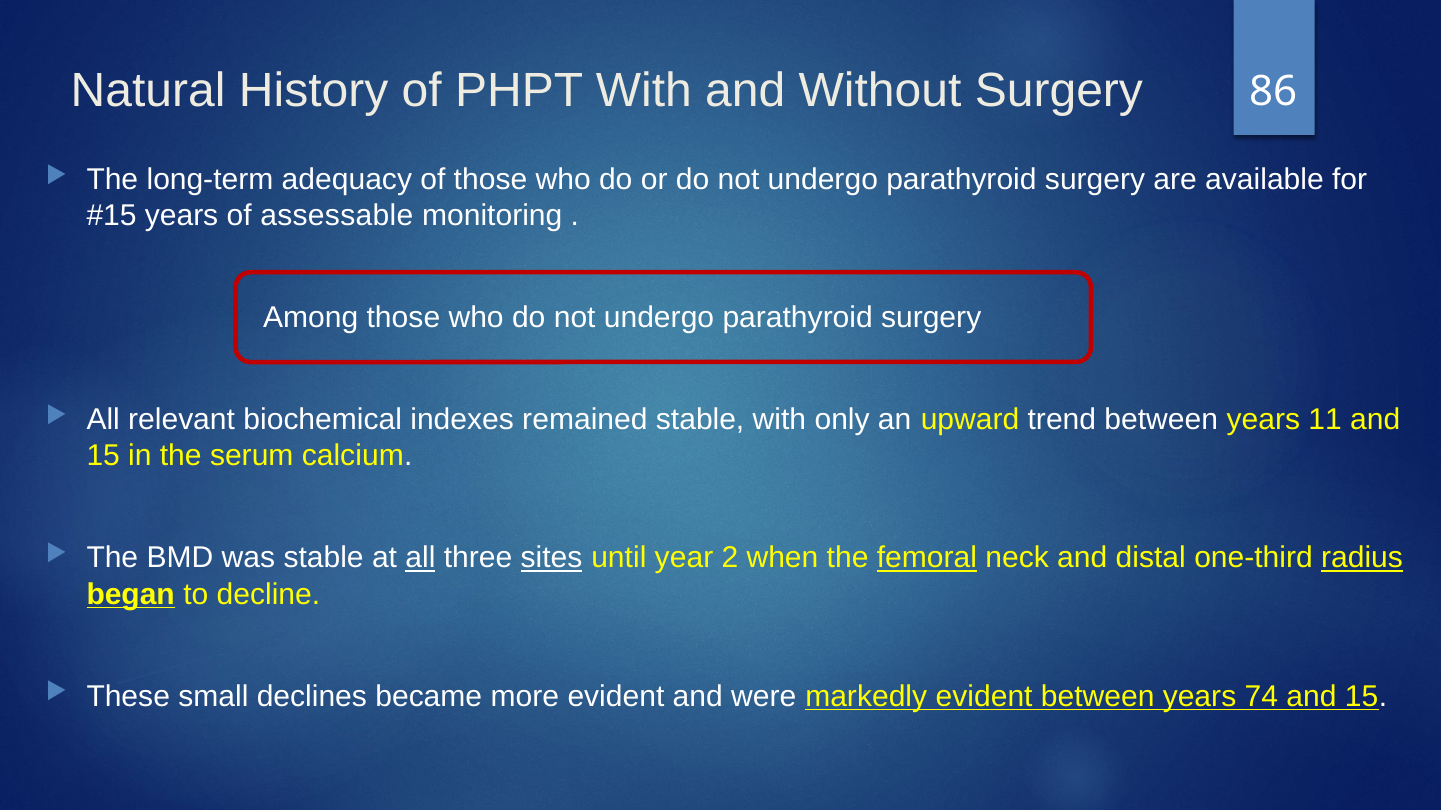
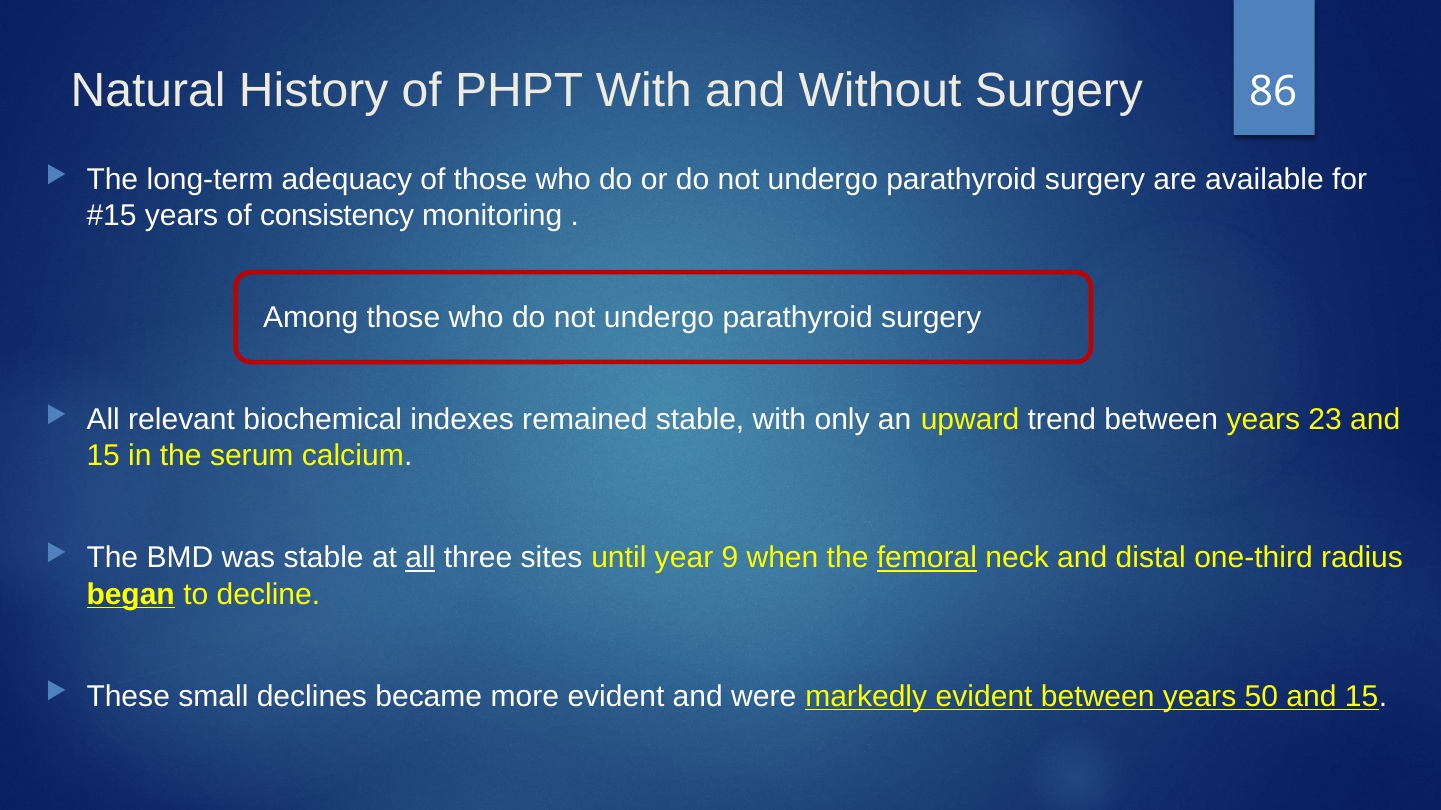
assessable: assessable -> consistency
11: 11 -> 23
sites underline: present -> none
2: 2 -> 9
radius underline: present -> none
74: 74 -> 50
